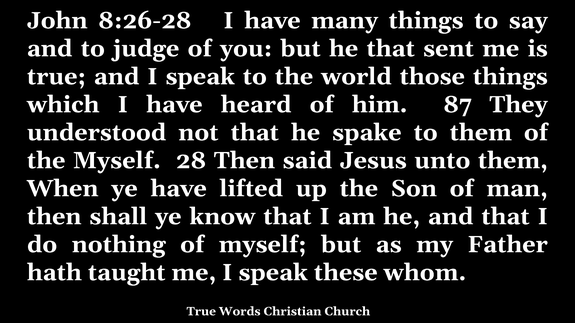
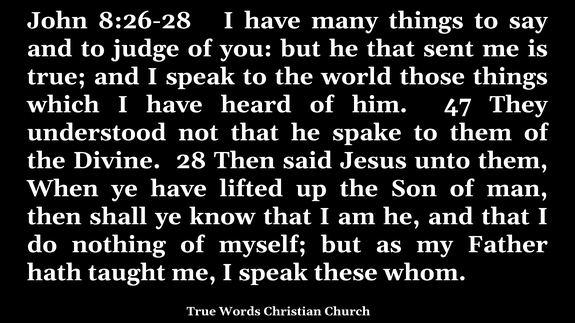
87: 87 -> 47
the Myself: Myself -> Divine
